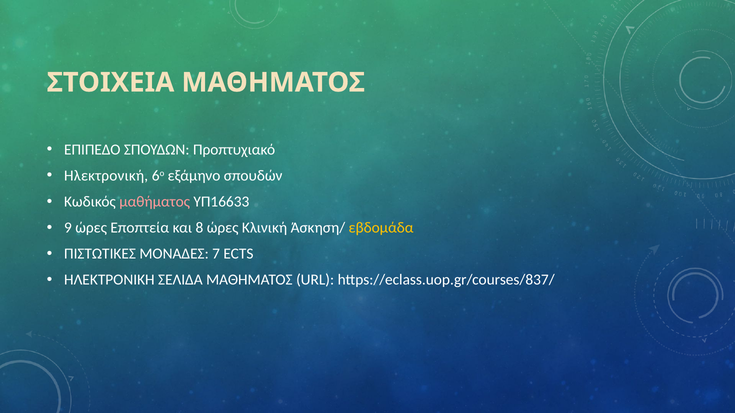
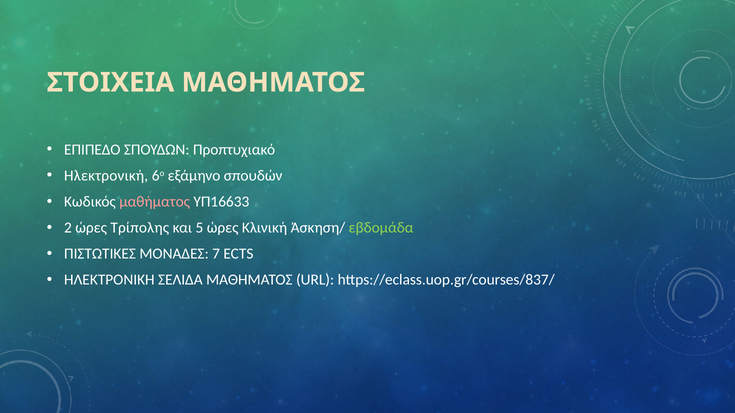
9: 9 -> 2
Εποπτεία: Εποπτεία -> Τρίπολης
8: 8 -> 5
εβδομάδα colour: yellow -> light green
